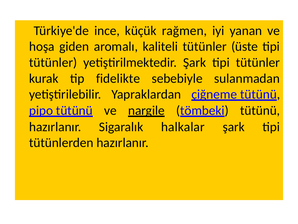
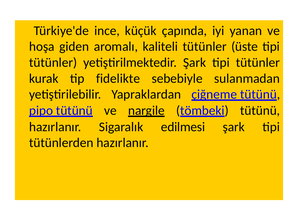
rağmen: rağmen -> çapında
halkalar: halkalar -> edilmesi
